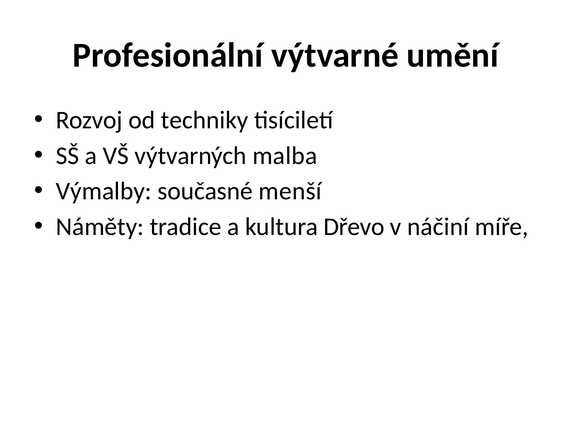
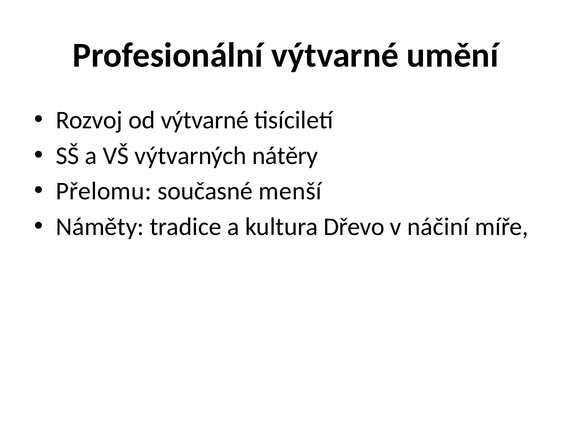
od techniky: techniky -> výtvarné
malba: malba -> nátěry
Výmalby: Výmalby -> Přelomu
